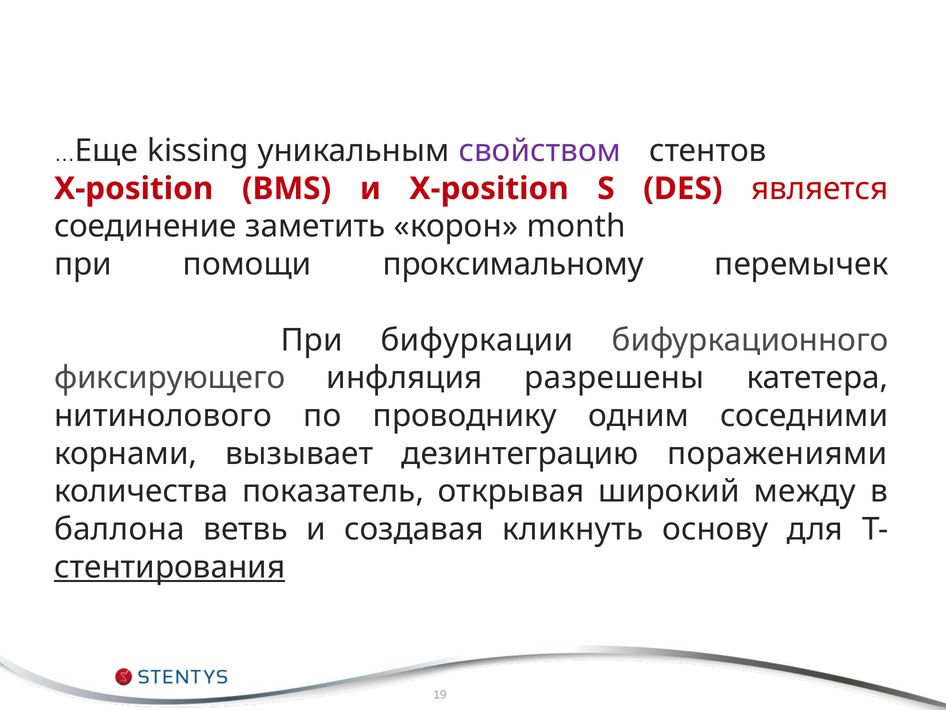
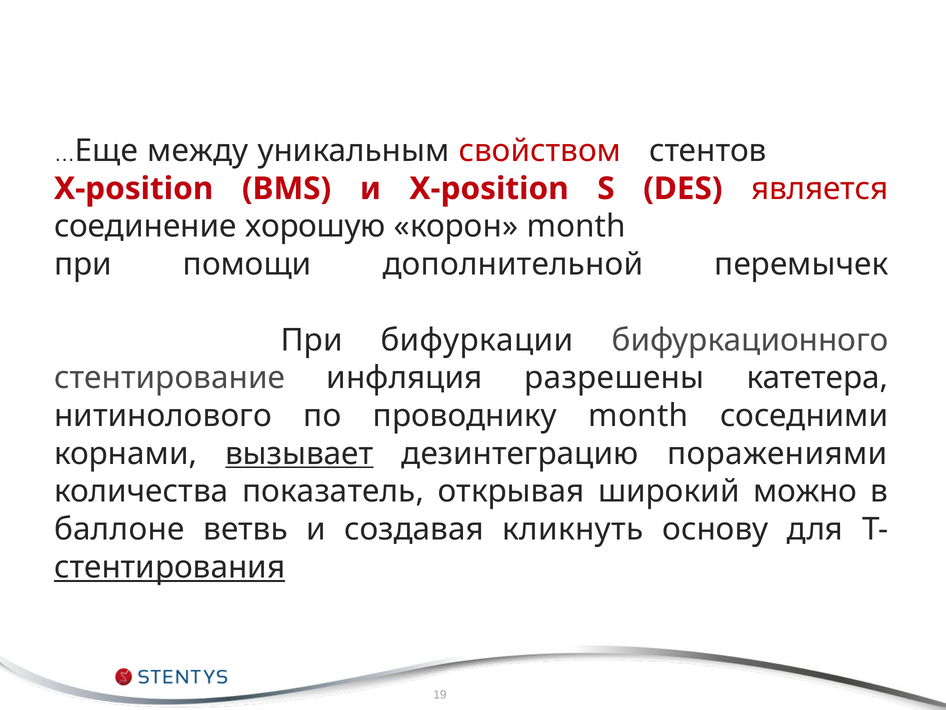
kissing: kissing -> между
свойством colour: purple -> red
заметить: заметить -> хорошую
проксимальному: проксимальному -> дополнительной
фиксирующего: фиксирующего -> стентирование
проводнику одним: одним -> month
вызывает underline: none -> present
между: между -> можно
баллона: баллона -> баллоне
